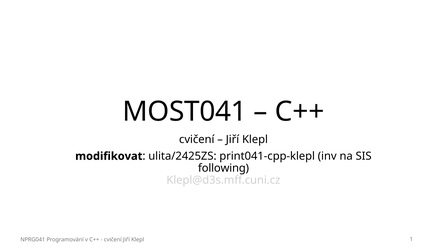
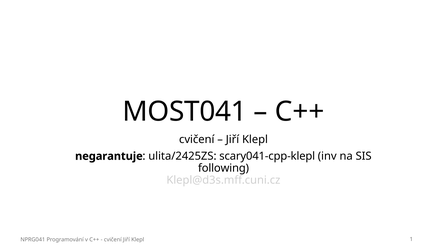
modifikovat: modifikovat -> negarantuje
print041-cpp-klepl: print041-cpp-klepl -> scary041-cpp-klepl
